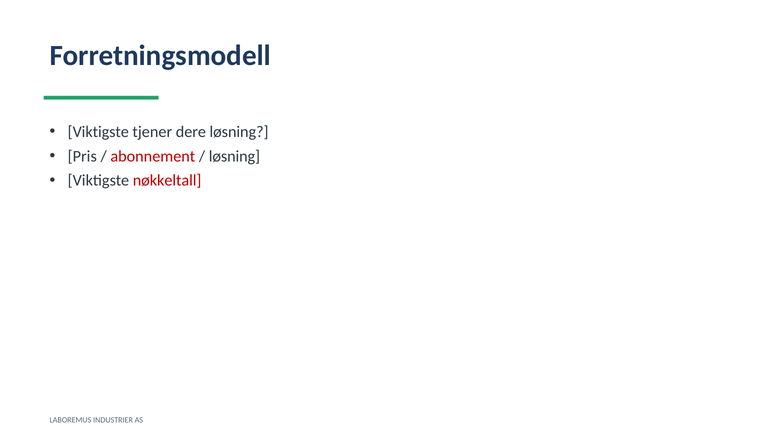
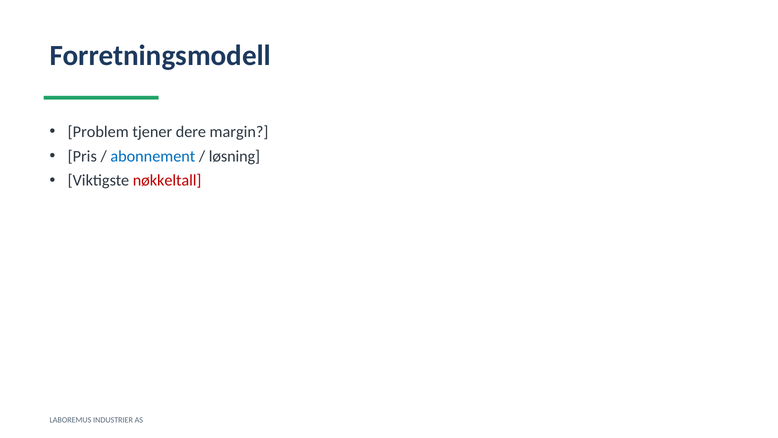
Viktigste at (98, 132): Viktigste -> Problem
dere løsning: løsning -> margin
abonnement colour: red -> blue
